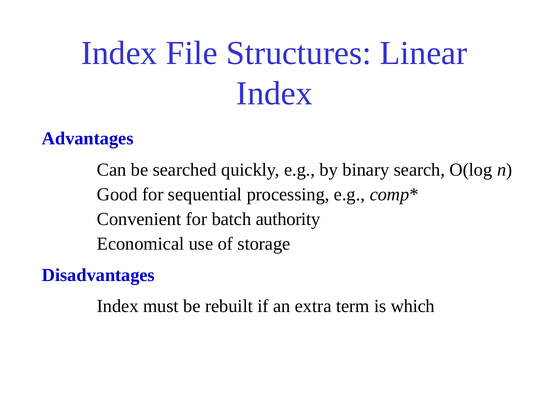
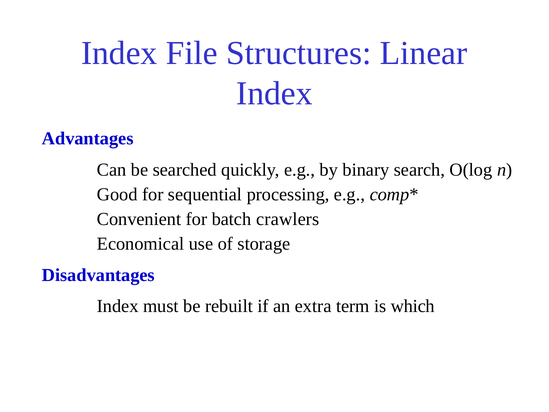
authority: authority -> crawlers
